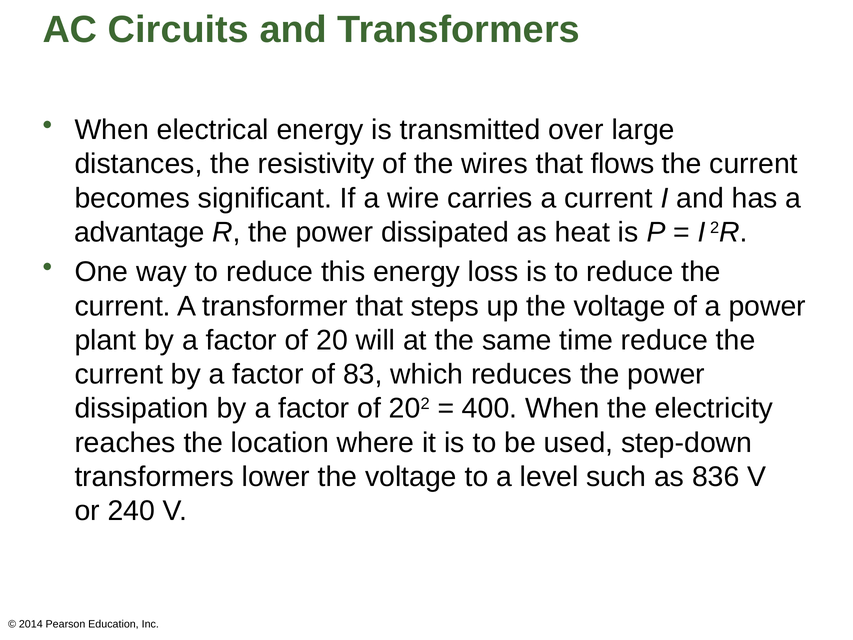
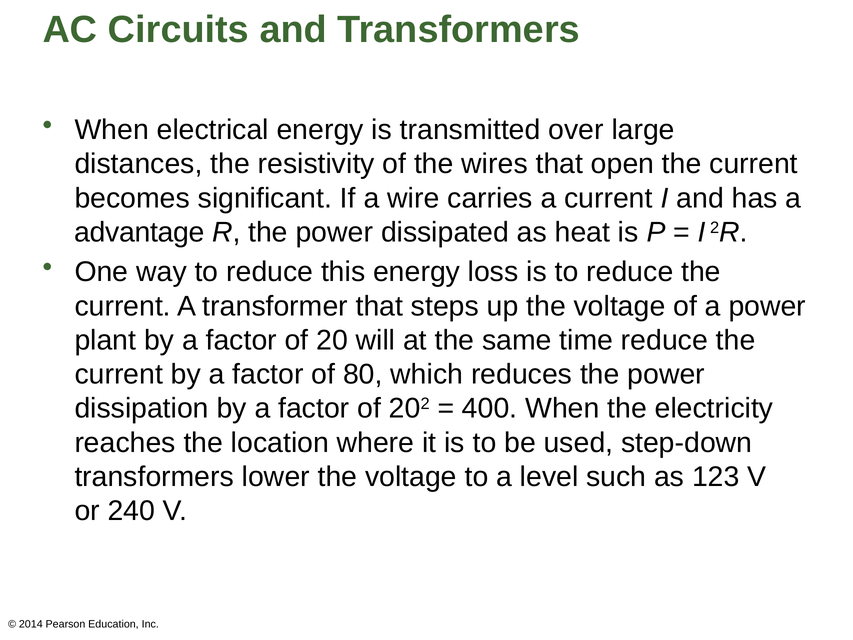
flows: flows -> open
83: 83 -> 80
836: 836 -> 123
